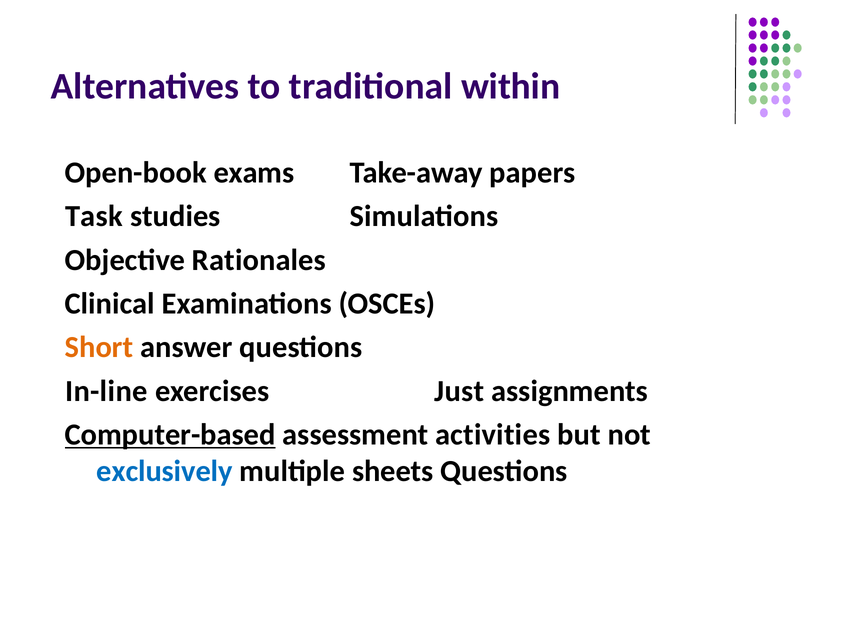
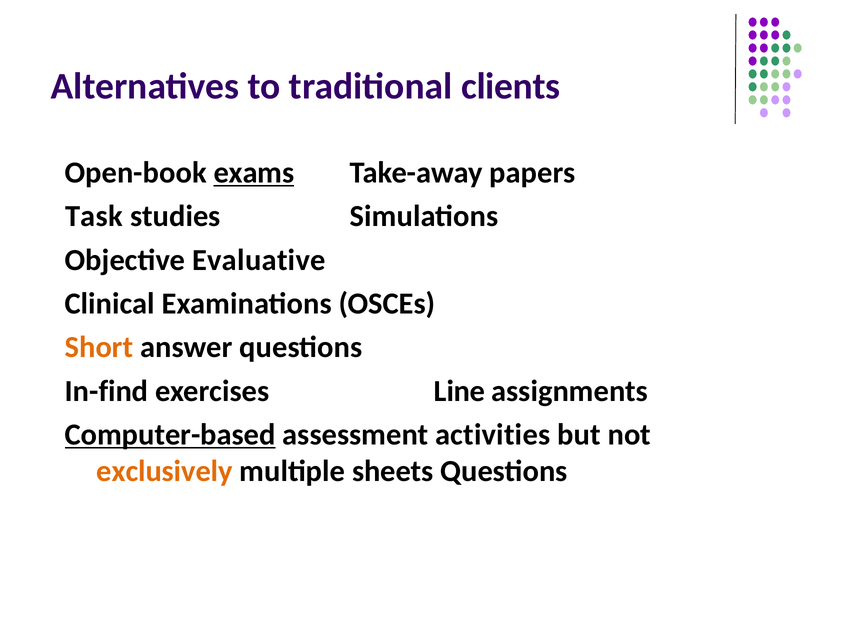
within: within -> clients
exams underline: none -> present
Rationales: Rationales -> Evaluative
In-line: In-line -> In-find
Just: Just -> Line
exclusively colour: blue -> orange
